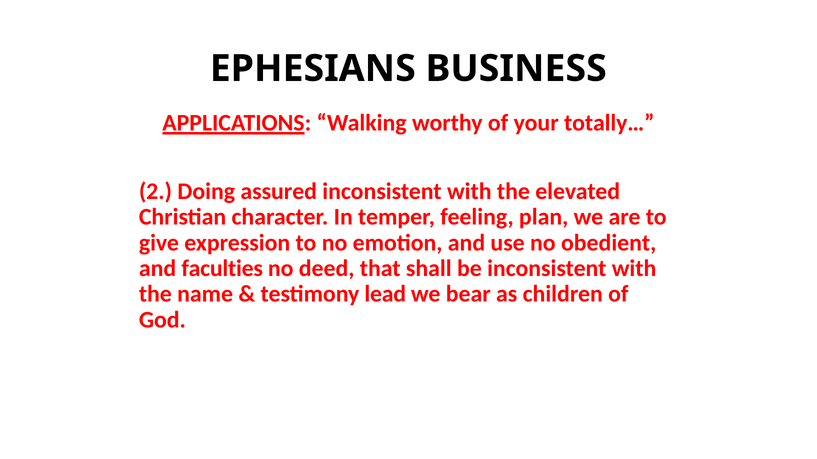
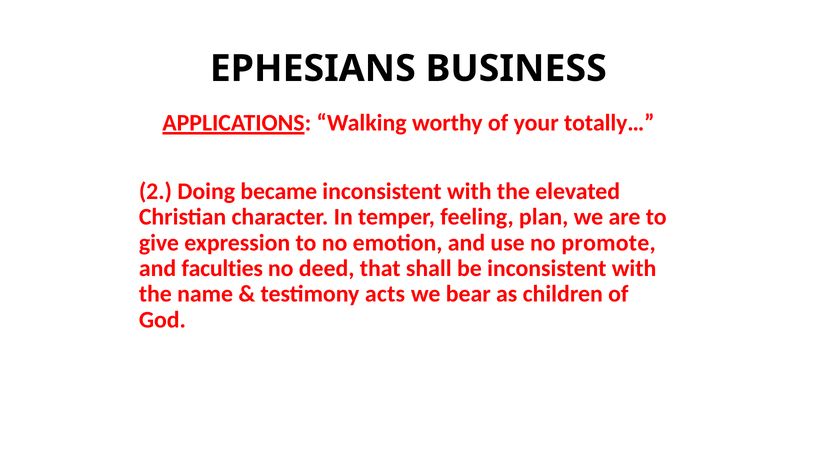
assured: assured -> became
obedient: obedient -> promote
lead: lead -> acts
